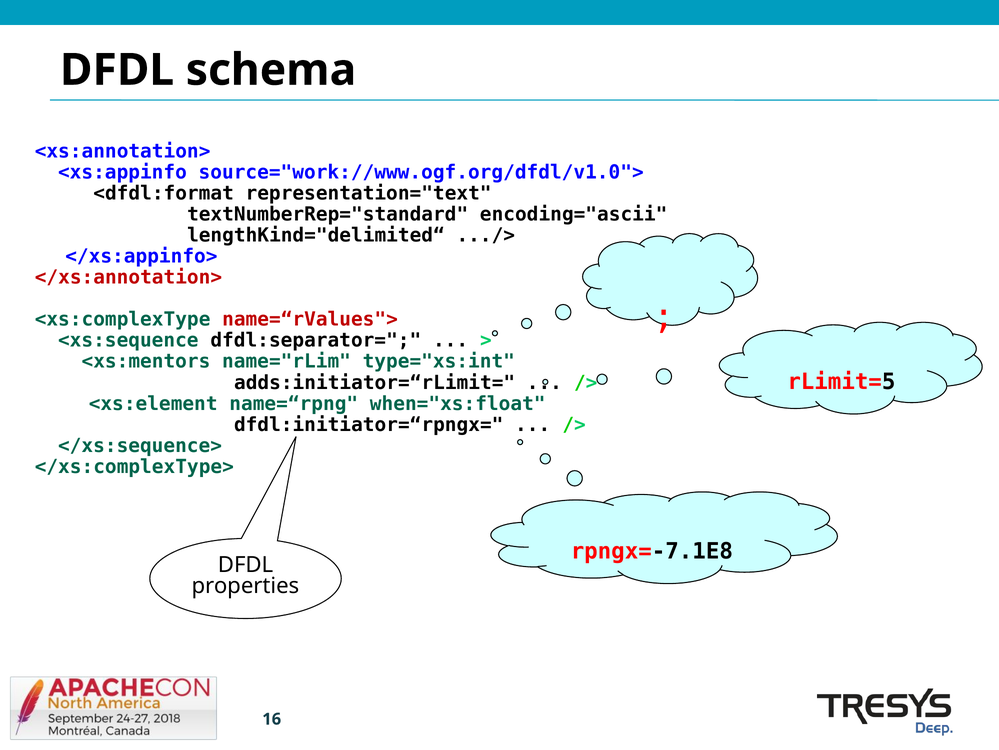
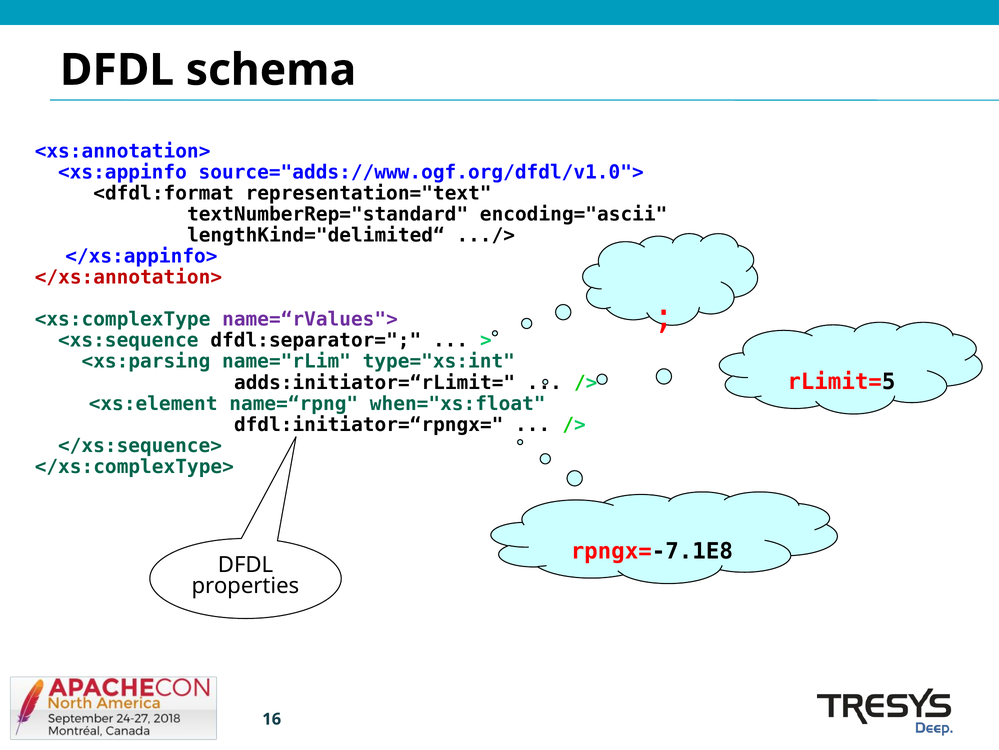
source="work://www.ogf.org/dfdl/v1.0">: source="work://www.ogf.org/dfdl/v1.0"> -> source="adds://www.ogf.org/dfdl/v1.0">
name=“rValues"> colour: red -> purple
<xs:mentors: <xs:mentors -> <xs:parsing
